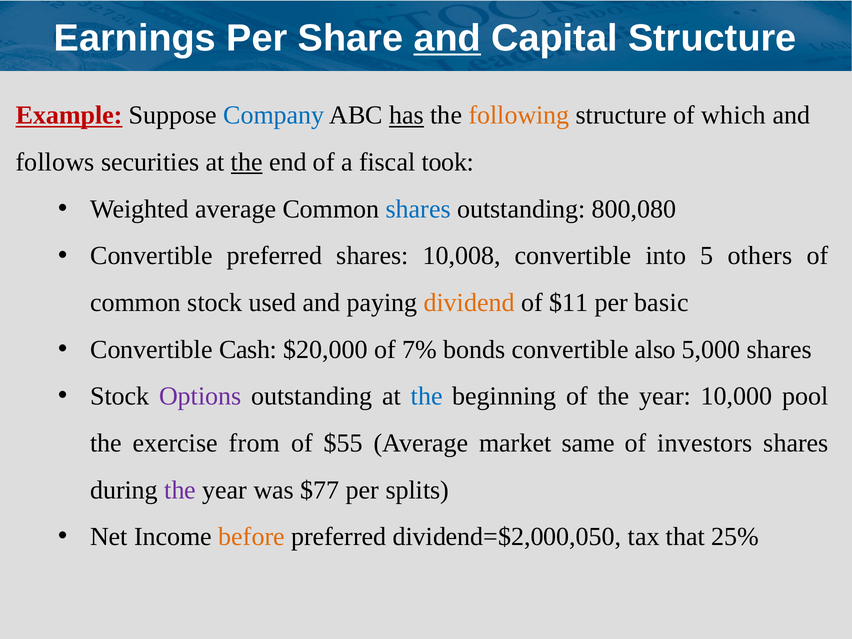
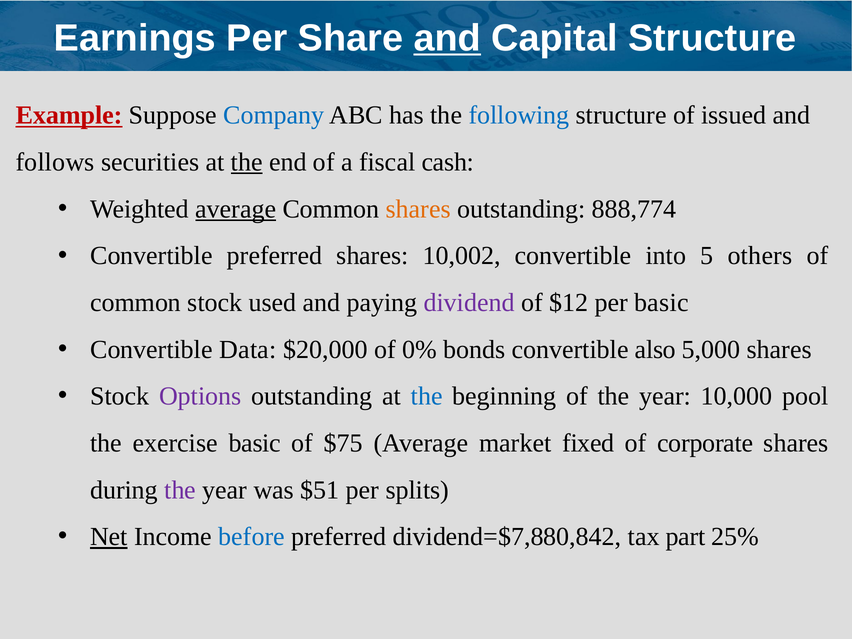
has underline: present -> none
following colour: orange -> blue
which: which -> issued
took: took -> cash
average at (236, 209) underline: none -> present
shares at (418, 209) colour: blue -> orange
800,080: 800,080 -> 888,774
10,008: 10,008 -> 10,002
dividend colour: orange -> purple
$11: $11 -> $12
Cash: Cash -> Data
7%: 7% -> 0%
exercise from: from -> basic
$55: $55 -> $75
same: same -> fixed
investors: investors -> corporate
$77: $77 -> $51
Net underline: none -> present
before colour: orange -> blue
dividend=$2,000,050: dividend=$2,000,050 -> dividend=$7,880,842
that: that -> part
